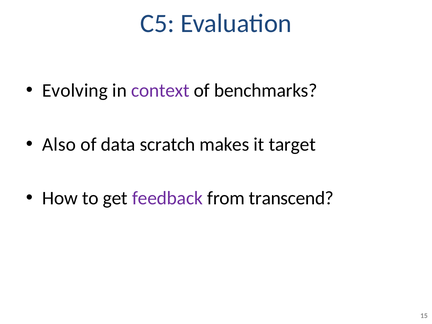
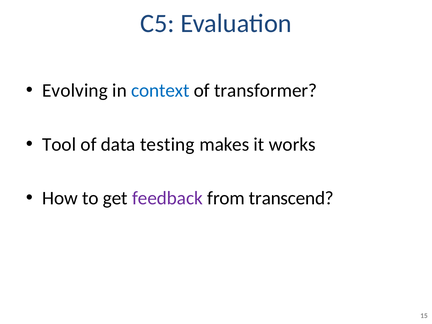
context colour: purple -> blue
benchmarks: benchmarks -> transformer
Also: Also -> Tool
scratch: scratch -> testing
target: target -> works
